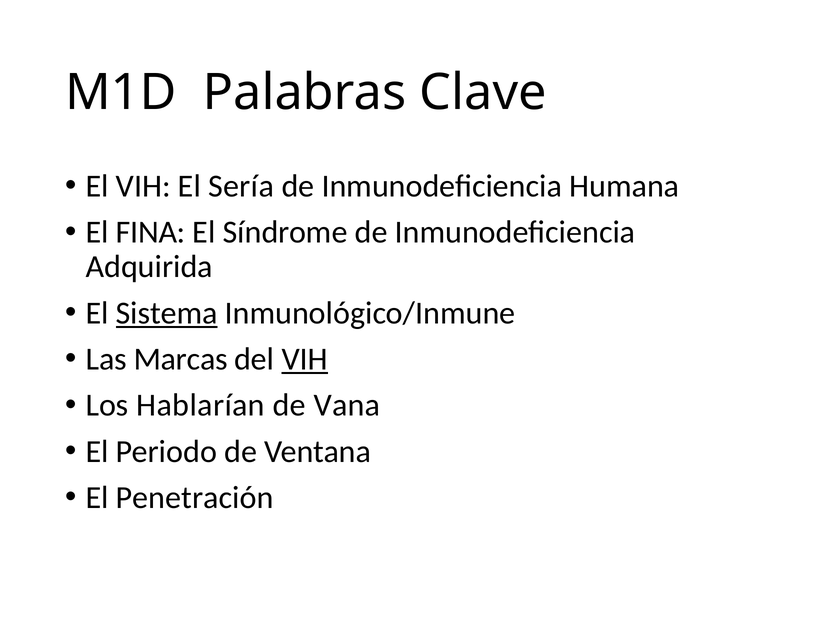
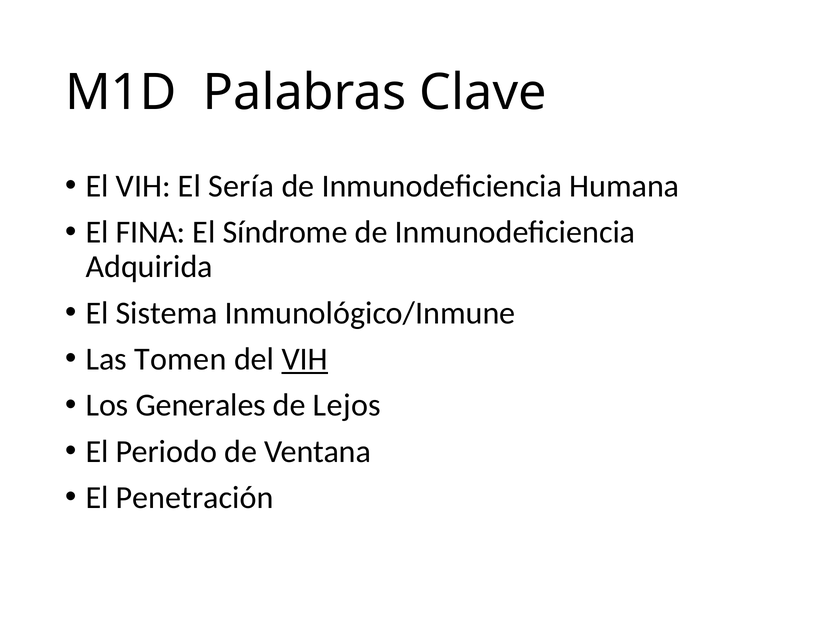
Sistema underline: present -> none
Marcas: Marcas -> Tomen
Hablarían: Hablarían -> Generales
Vana: Vana -> Lejos
